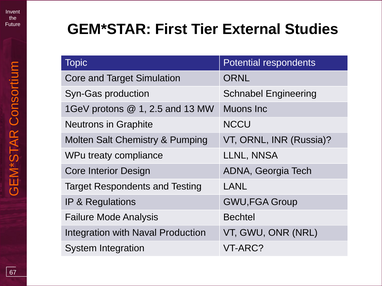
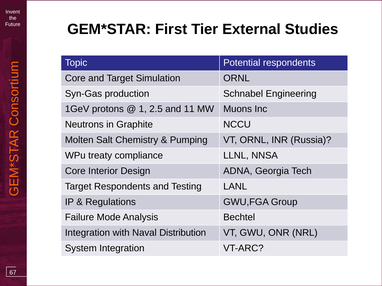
13: 13 -> 11
Naval Production: Production -> Distribution
